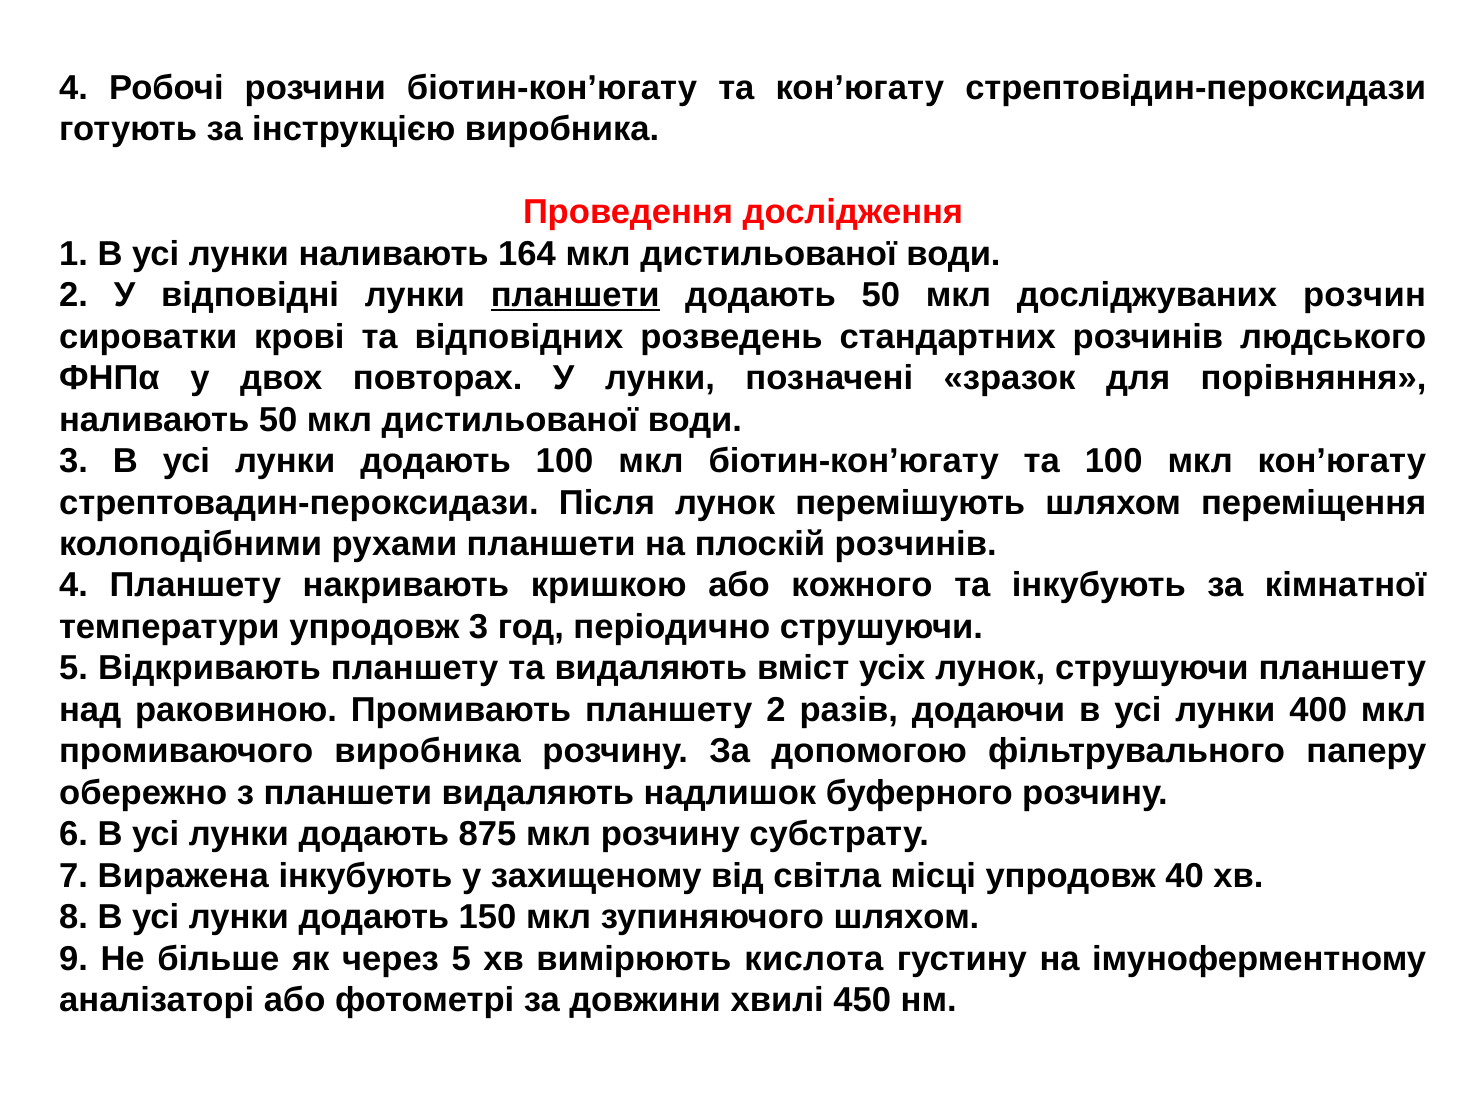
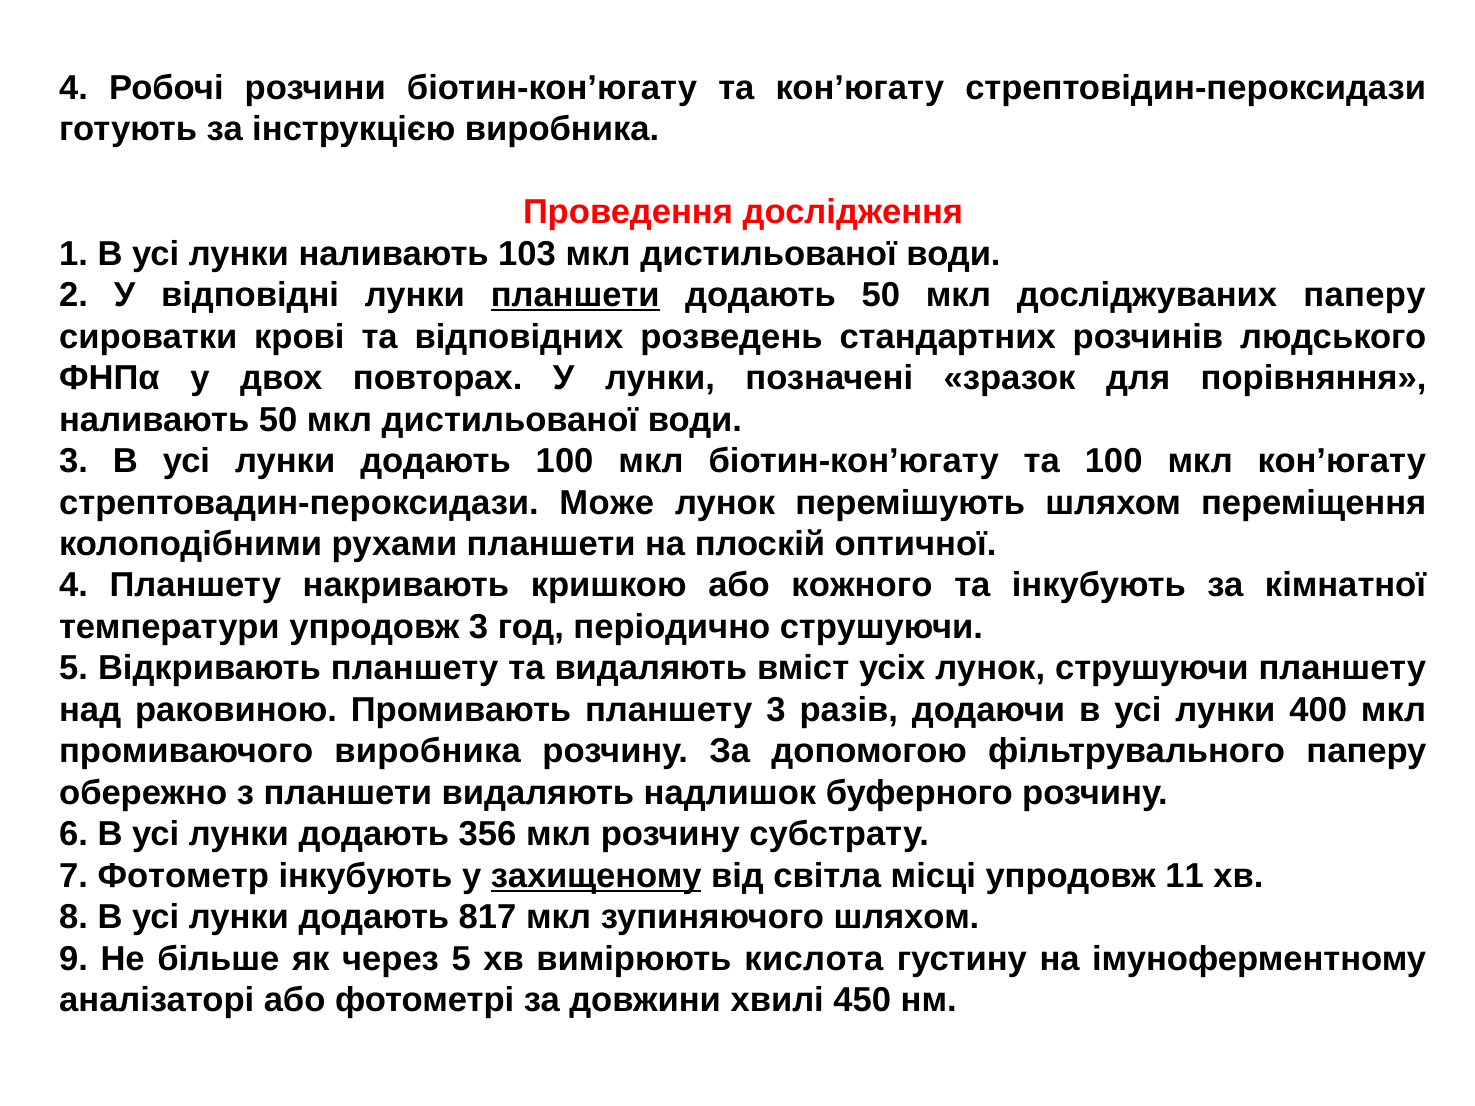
164: 164 -> 103
досліджуваних розчин: розчин -> паперу
Після: Після -> Може
плоскій розчинів: розчинів -> оптичної
планшету 2: 2 -> 3
875: 875 -> 356
Виражена: Виражена -> Фотометр
захищеному underline: none -> present
40: 40 -> 11
150: 150 -> 817
